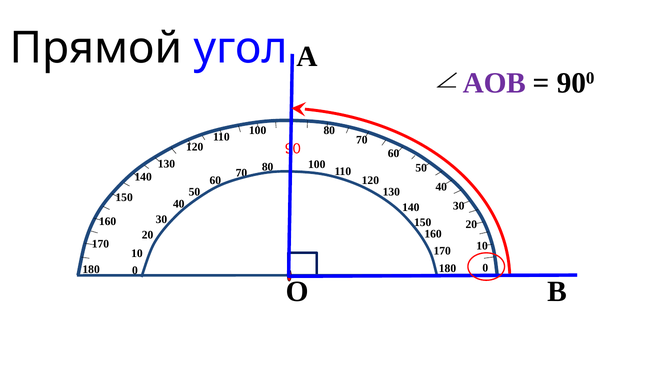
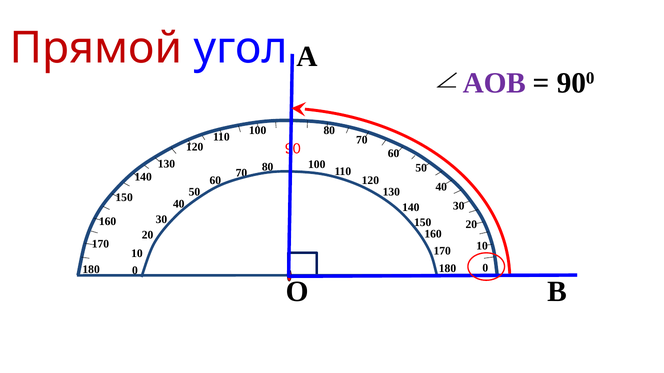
Прямой colour: black -> red
